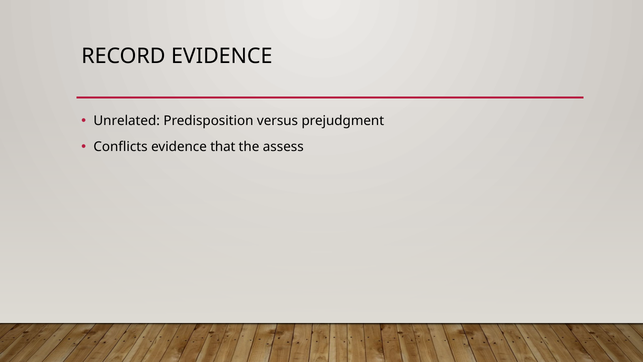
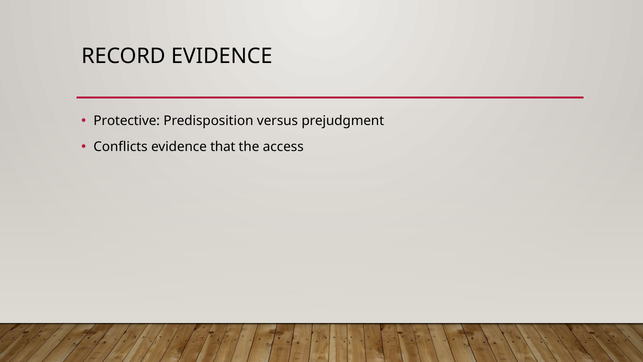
Unrelated: Unrelated -> Protective
assess: assess -> access
